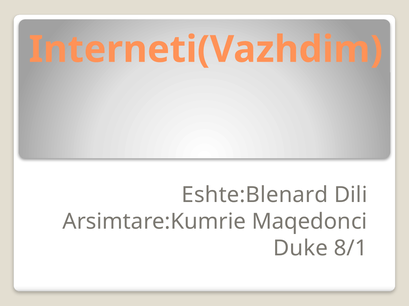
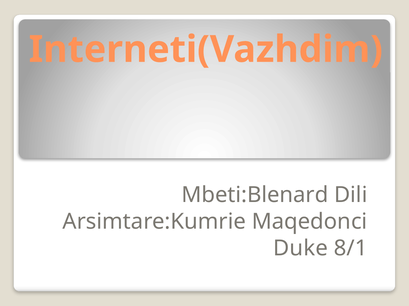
Eshte:Blenard: Eshte:Blenard -> Mbeti:Blenard
